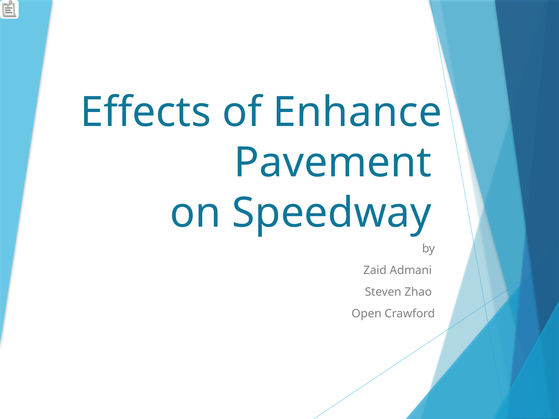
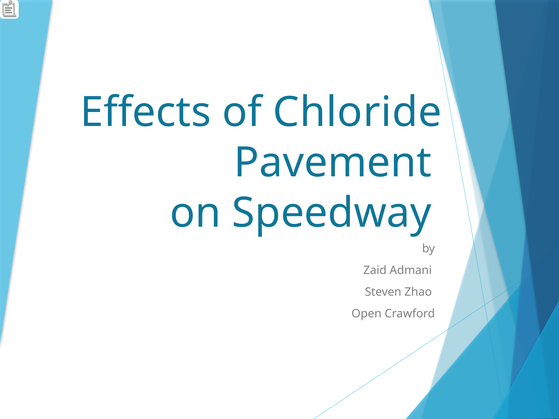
Enhance: Enhance -> Chloride
